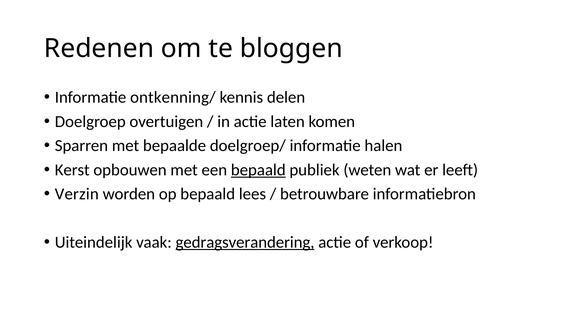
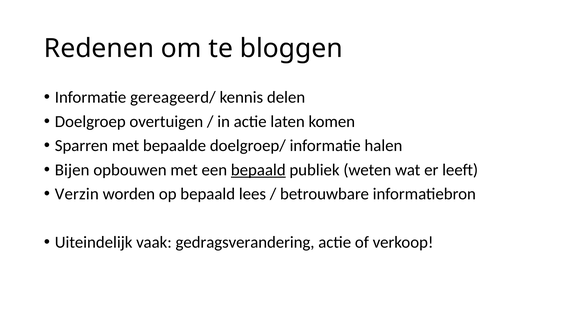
ontkenning/: ontkenning/ -> gereageerd/
Kerst: Kerst -> Bijen
gedragsverandering underline: present -> none
